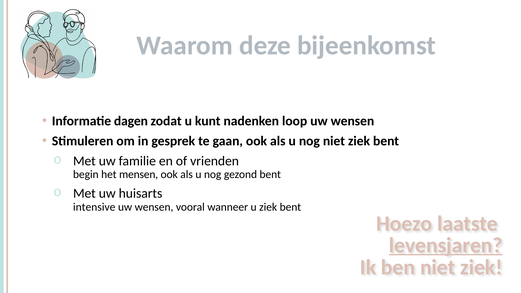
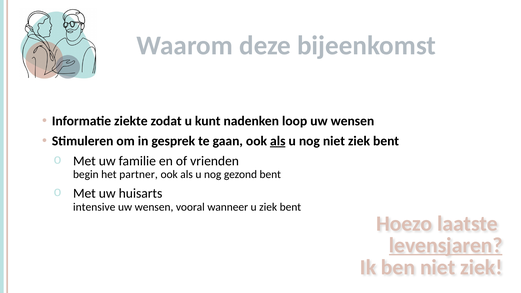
dagen: dagen -> ziekte
als at (278, 141) underline: none -> present
mensen: mensen -> partner
